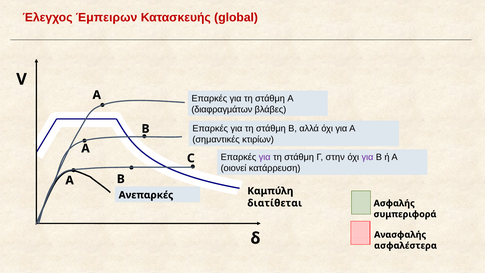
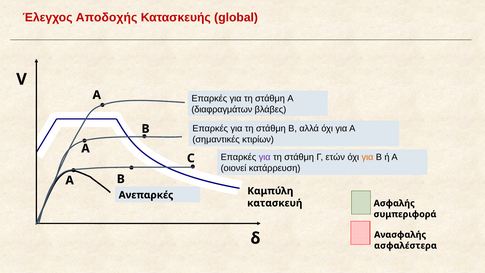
Έμπειρων: Έμπειρων -> Αποδοχής
στην: στην -> ετών
για at (368, 157) colour: purple -> orange
διατίθεται: διατίθεται -> κατασκευή
